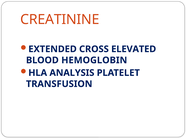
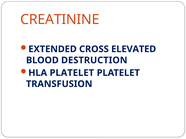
HEMOGLOBIN: HEMOGLOBIN -> DESTRUCTION
HLA ANALYSIS: ANALYSIS -> PLATELET
